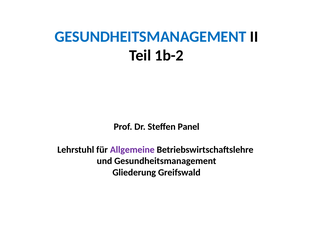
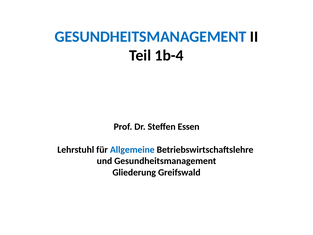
1b-2: 1b-2 -> 1b-4
Panel: Panel -> Essen
Allgemeine colour: purple -> blue
